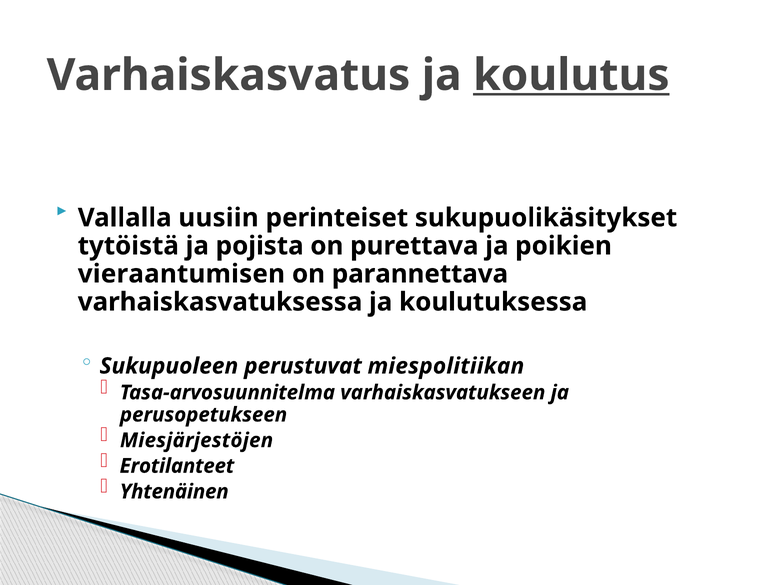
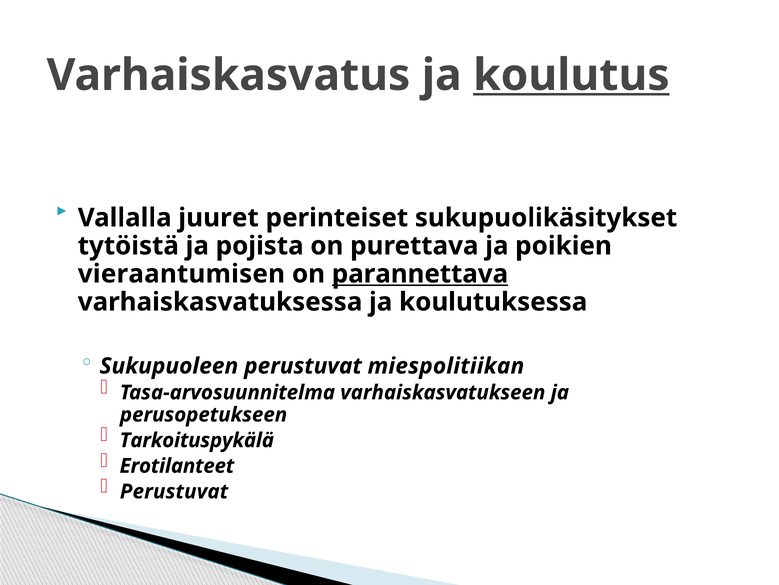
uusiin: uusiin -> juuret
parannettava underline: none -> present
Miesjärjestöjen: Miesjärjestöjen -> Tarkoituspykälä
Yhtenäinen at (174, 491): Yhtenäinen -> Perustuvat
